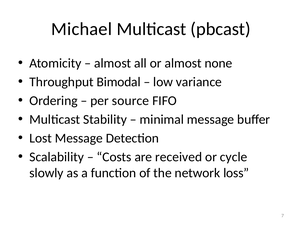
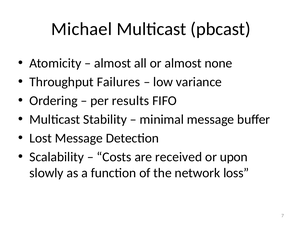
Bimodal: Bimodal -> Failures
source: source -> results
cycle: cycle -> upon
